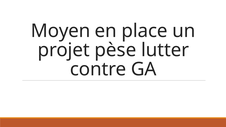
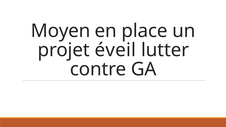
pèse: pèse -> éveil
